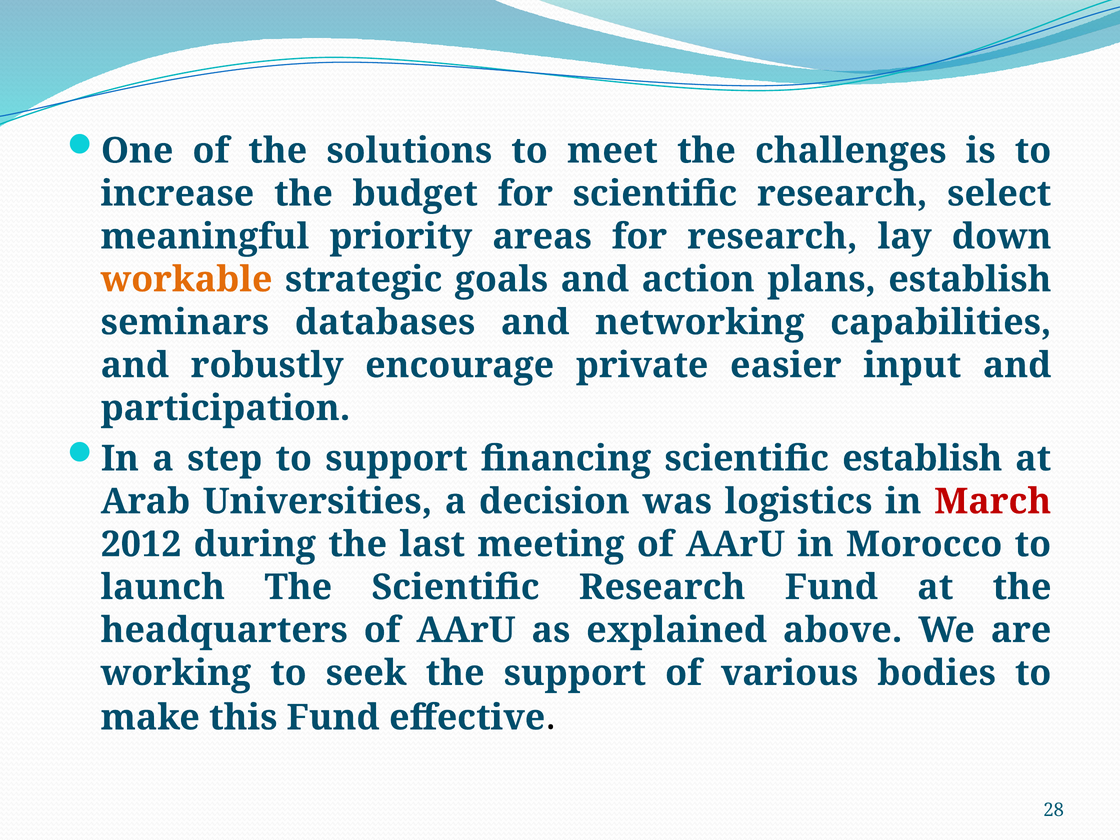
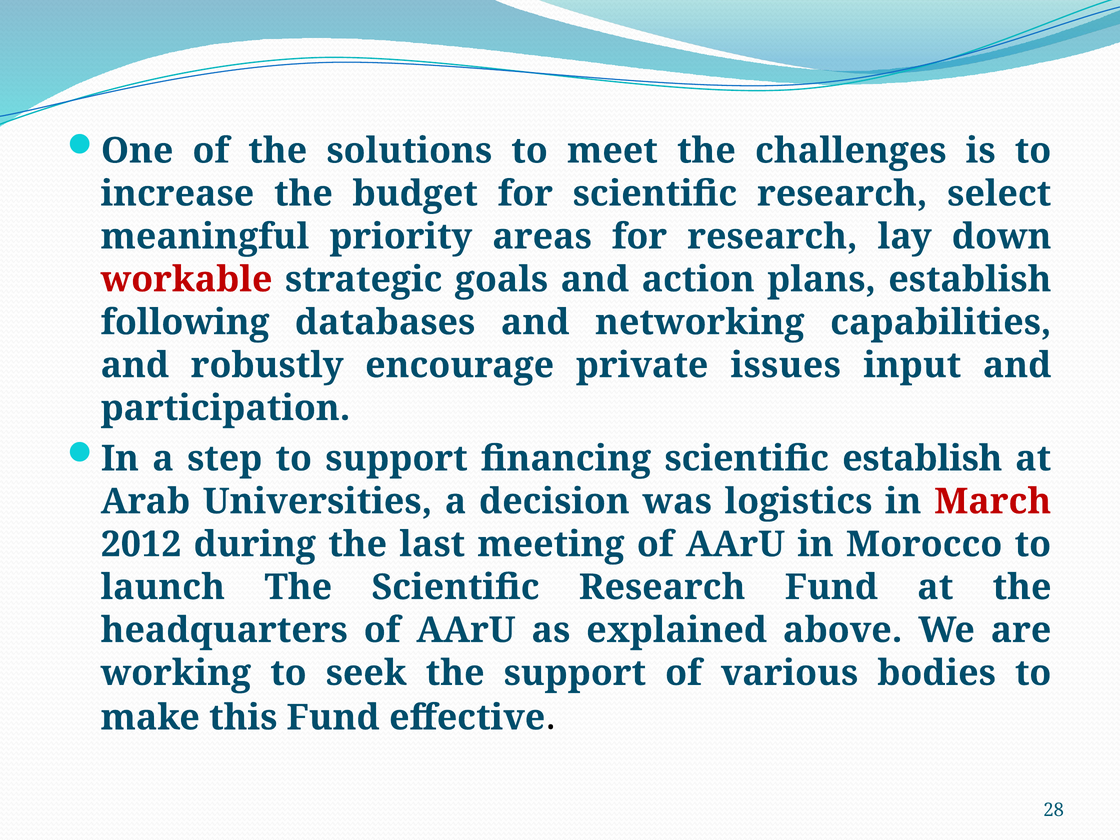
workable colour: orange -> red
seminars: seminars -> following
easier: easier -> issues
